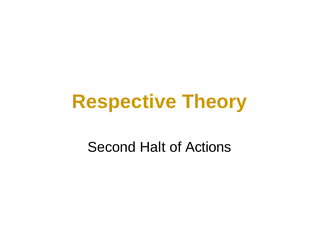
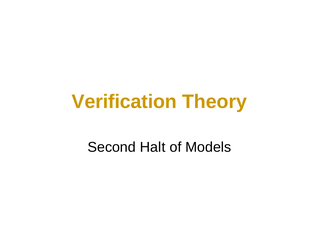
Respective: Respective -> Verification
Actions: Actions -> Models
